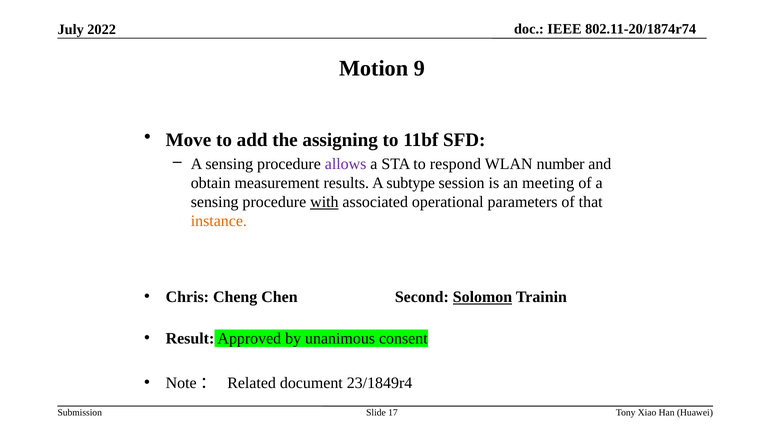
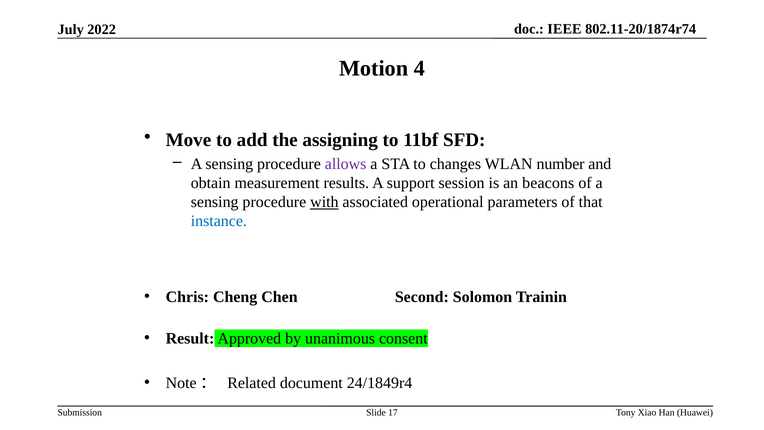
9: 9 -> 4
respond: respond -> changes
subtype: subtype -> support
meeting: meeting -> beacons
instance colour: orange -> blue
Solomon underline: present -> none
23/1849r4: 23/1849r4 -> 24/1849r4
